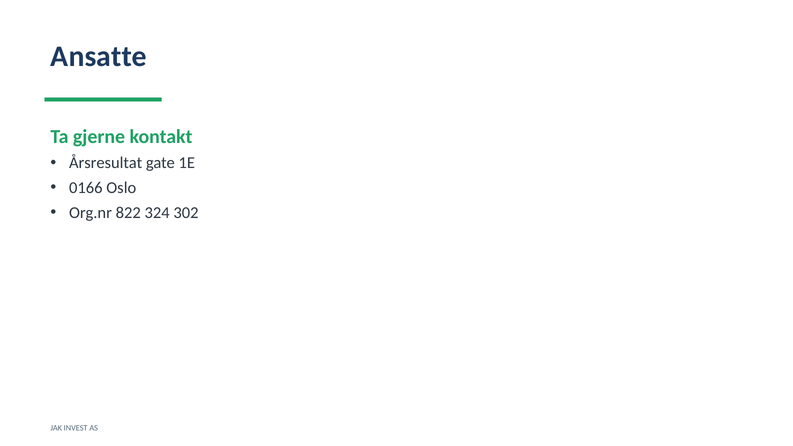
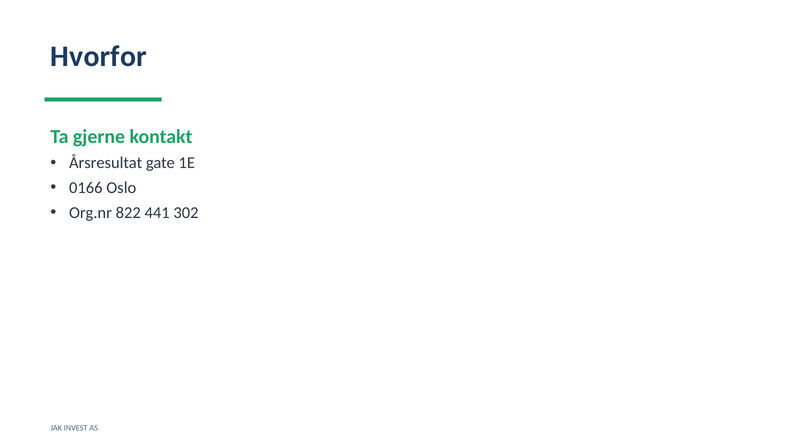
Ansatte: Ansatte -> Hvorfor
324: 324 -> 441
